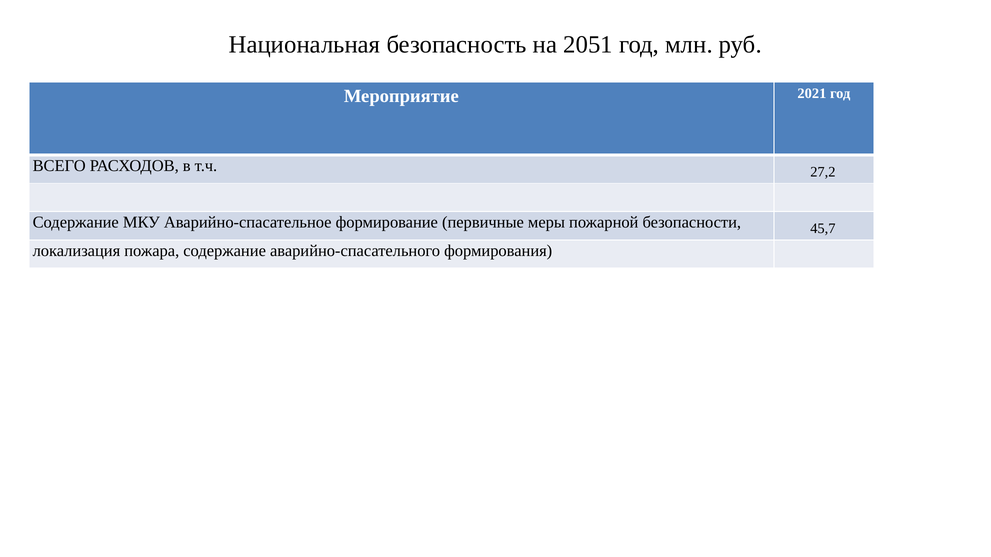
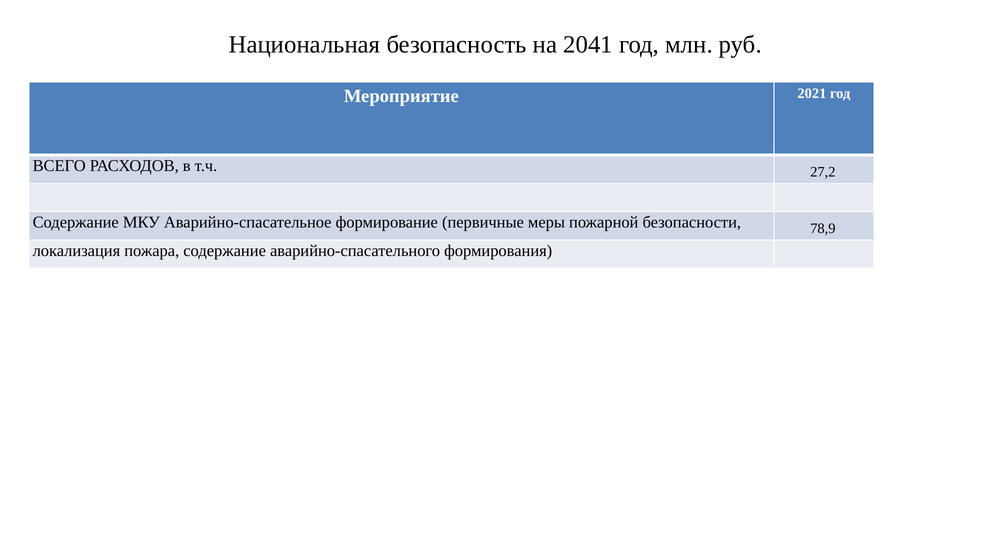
2051: 2051 -> 2041
45,7: 45,7 -> 78,9
